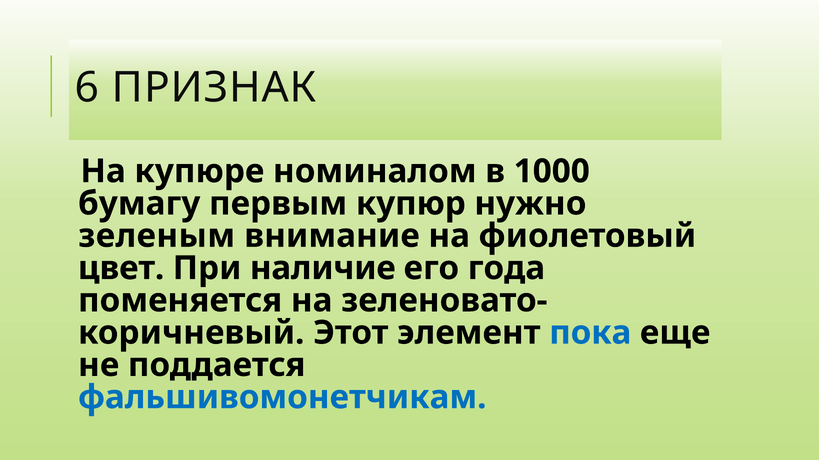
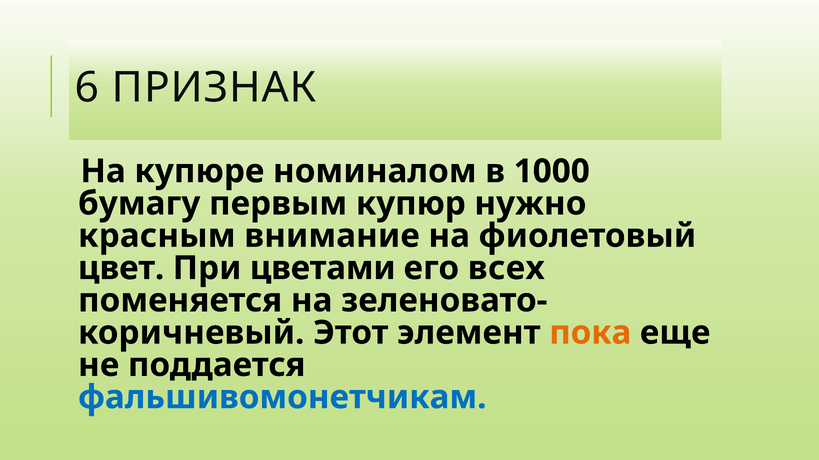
зеленым: зеленым -> красным
наличие: наличие -> цветами
года: года -> всех
пока colour: blue -> orange
